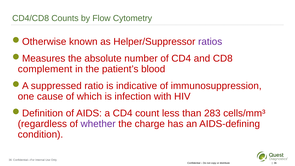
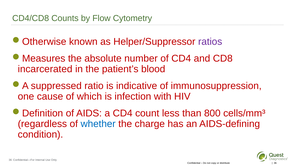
complement: complement -> incarcerated
283: 283 -> 800
whether colour: purple -> blue
